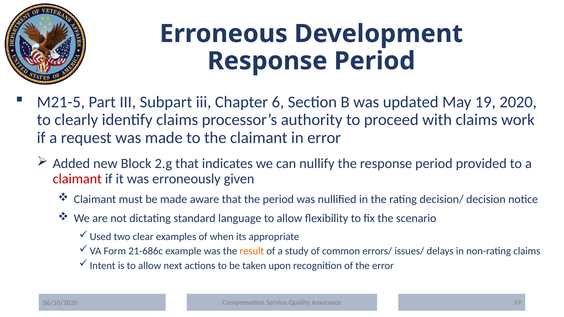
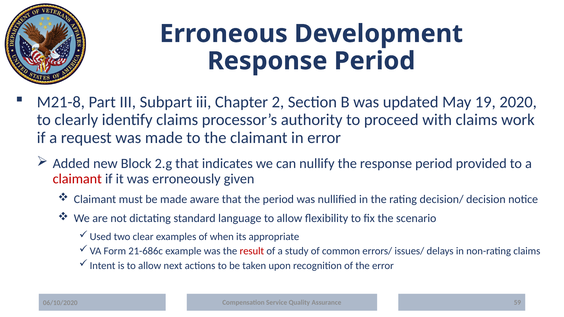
M21-5: M21-5 -> M21-8
6: 6 -> 2
result colour: orange -> red
